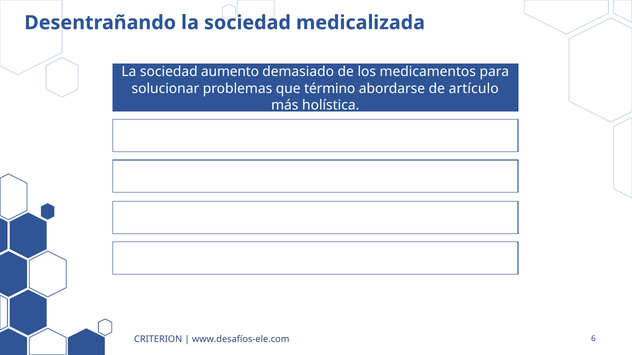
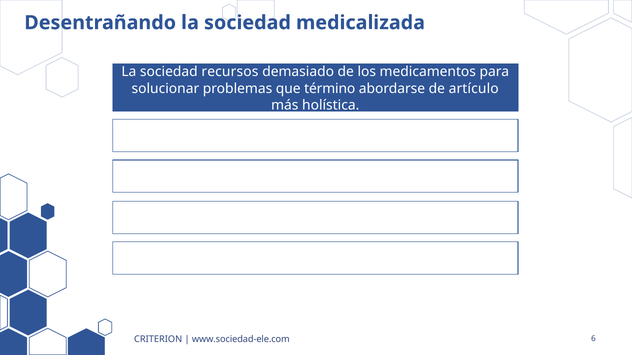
aumento: aumento -> recursos
www.desafíos-ele.com: www.desafíos-ele.com -> www.sociedad-ele.com
